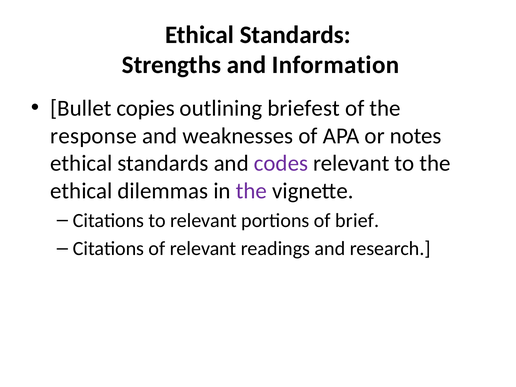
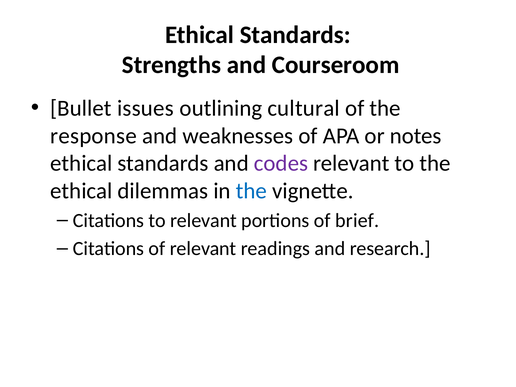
Information: Information -> Courseroom
copies: copies -> issues
briefest: briefest -> cultural
the at (251, 191) colour: purple -> blue
